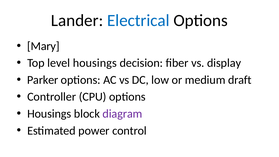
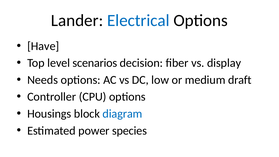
Mary: Mary -> Have
level housings: housings -> scenarios
Parker: Parker -> Needs
diagram colour: purple -> blue
control: control -> species
